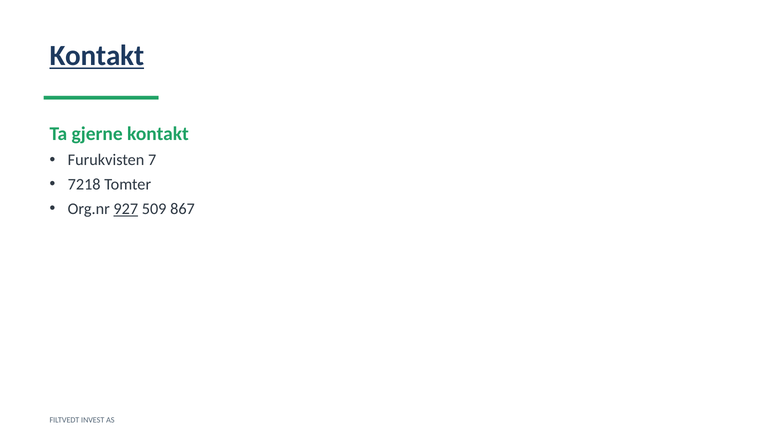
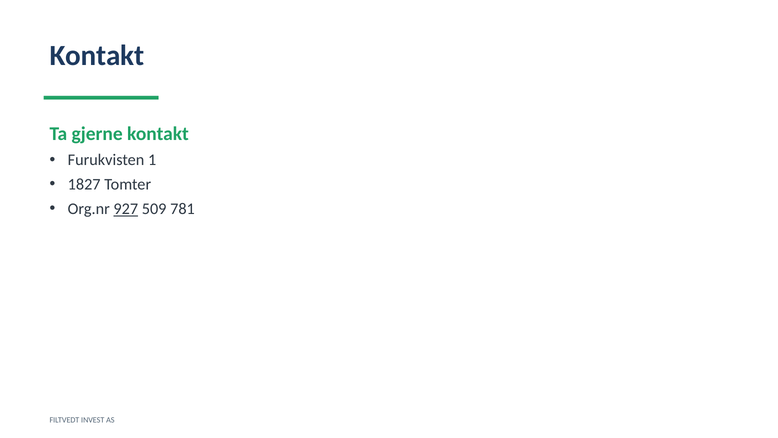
Kontakt at (97, 56) underline: present -> none
7: 7 -> 1
7218: 7218 -> 1827
867: 867 -> 781
